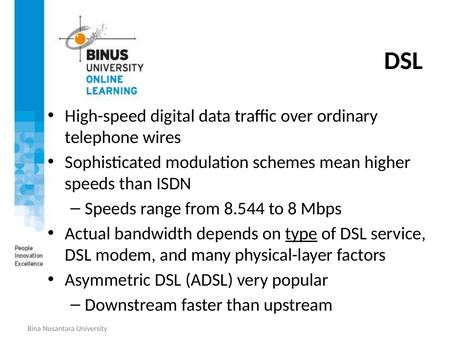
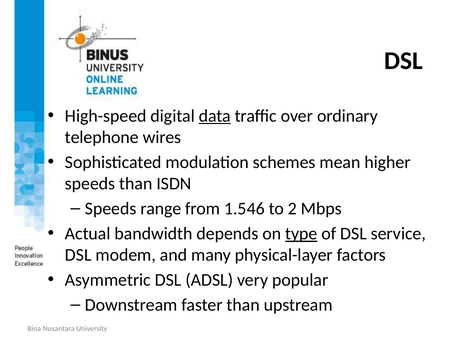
data underline: none -> present
8.544: 8.544 -> 1.546
8: 8 -> 2
